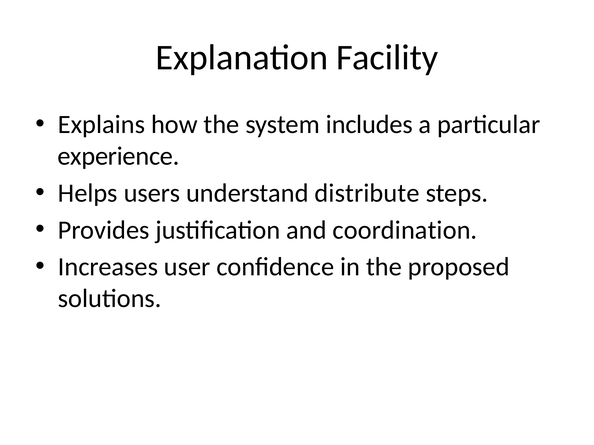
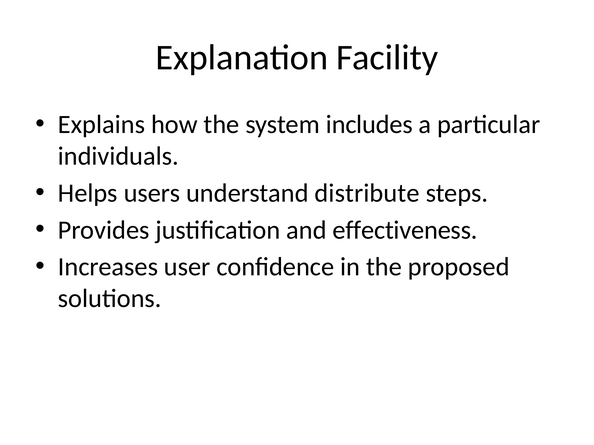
experience: experience -> individuals
coordination: coordination -> effectiveness
